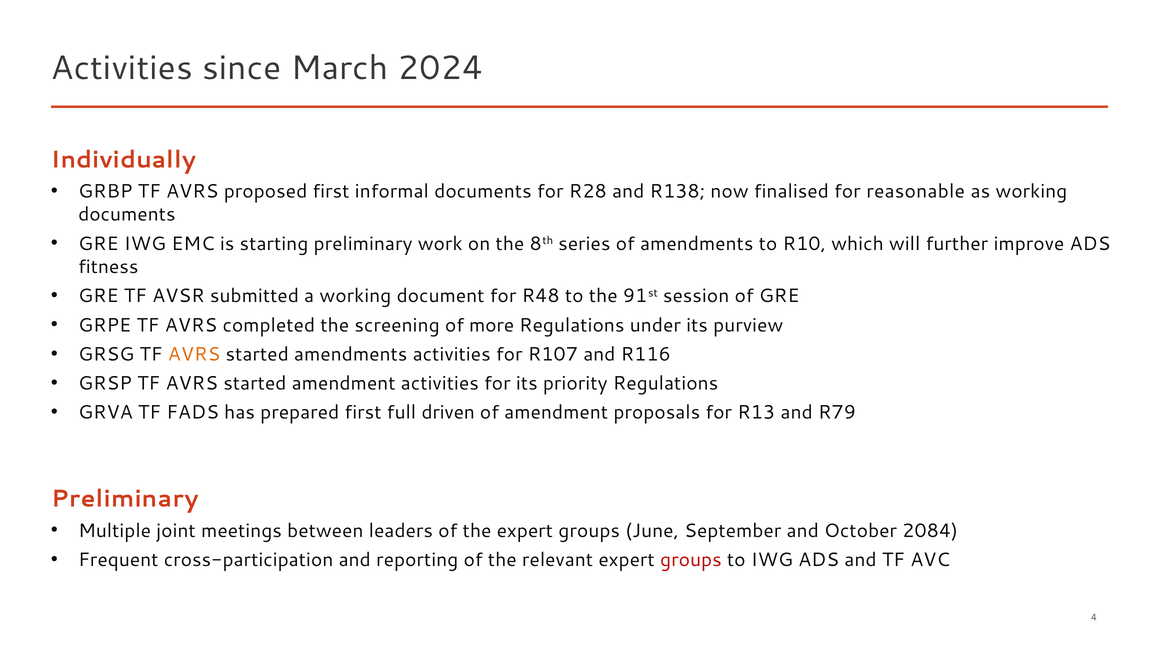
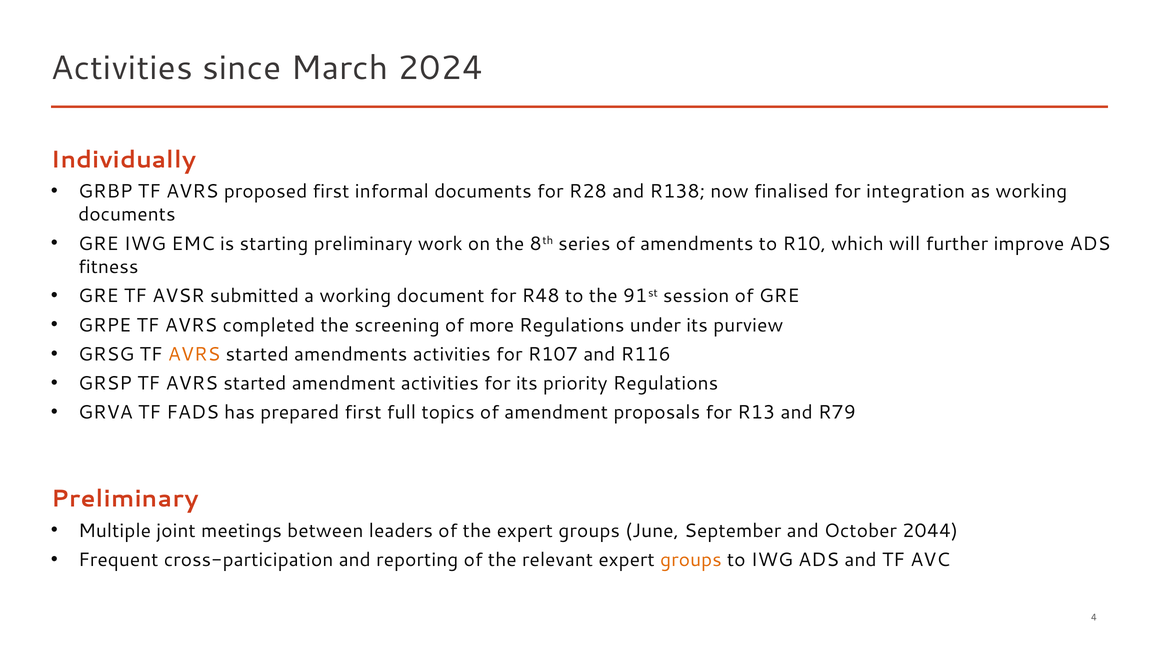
reasonable: reasonable -> integration
driven: driven -> topics
2084: 2084 -> 2044
groups at (691, 560) colour: red -> orange
